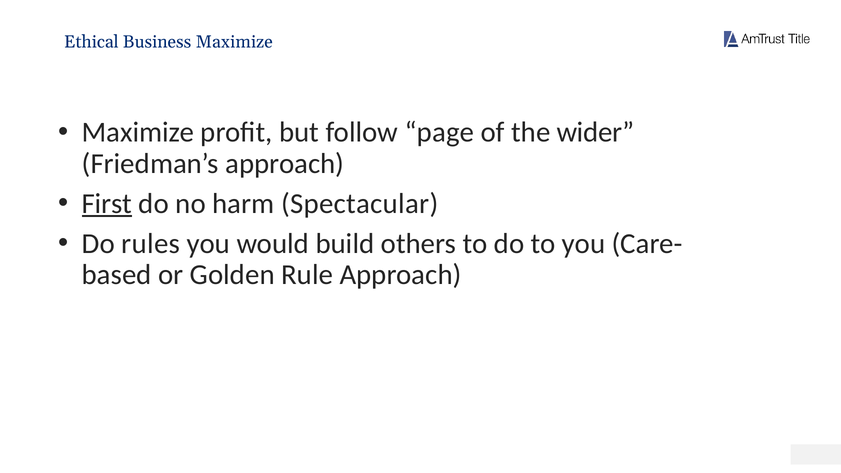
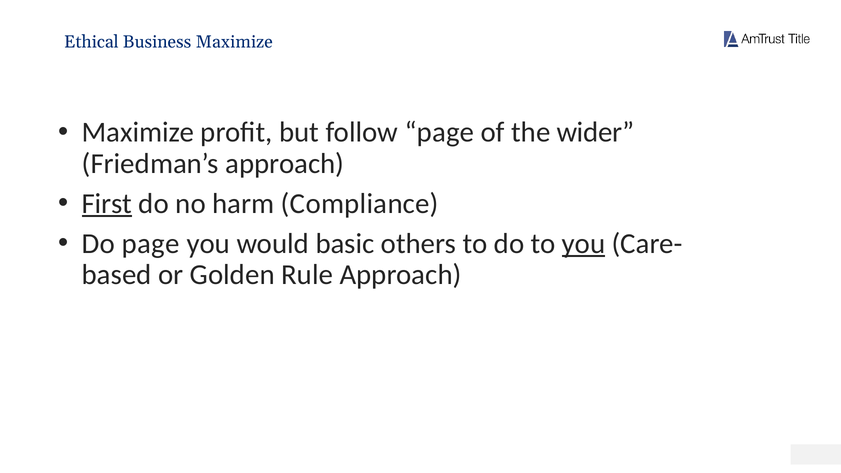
Spectacular: Spectacular -> Compliance
Do rules: rules -> page
build: build -> basic
you at (584, 244) underline: none -> present
